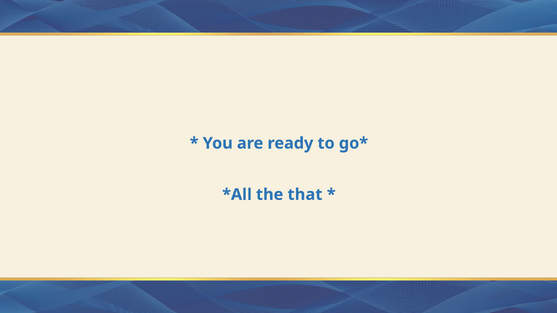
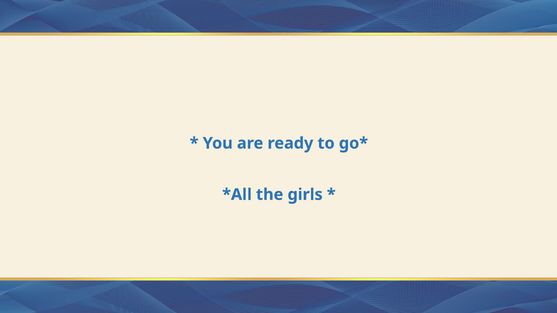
that: that -> girls
